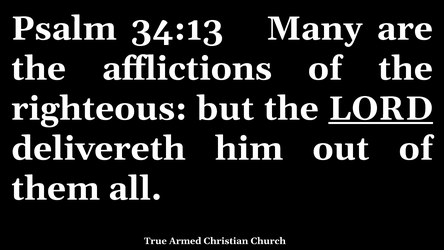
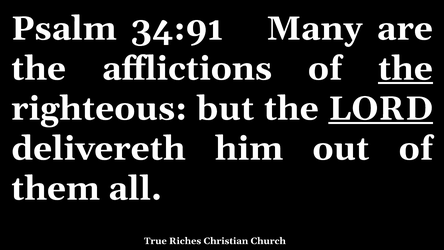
34:13: 34:13 -> 34:91
the at (405, 69) underline: none -> present
Armed: Armed -> Riches
